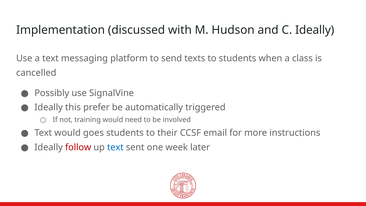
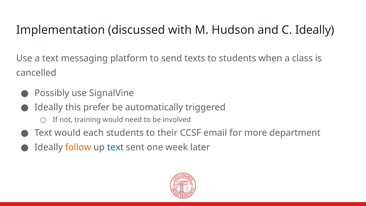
goes: goes -> each
instructions: instructions -> department
follow colour: red -> orange
